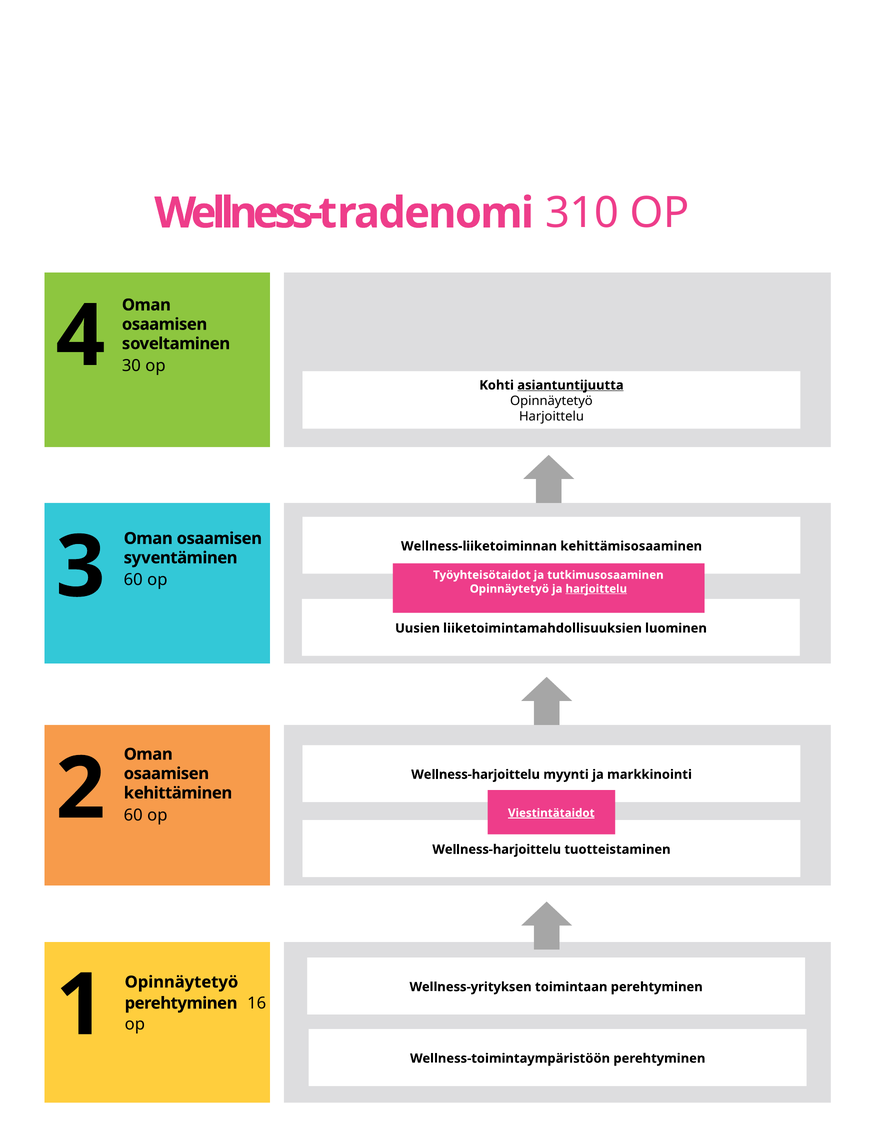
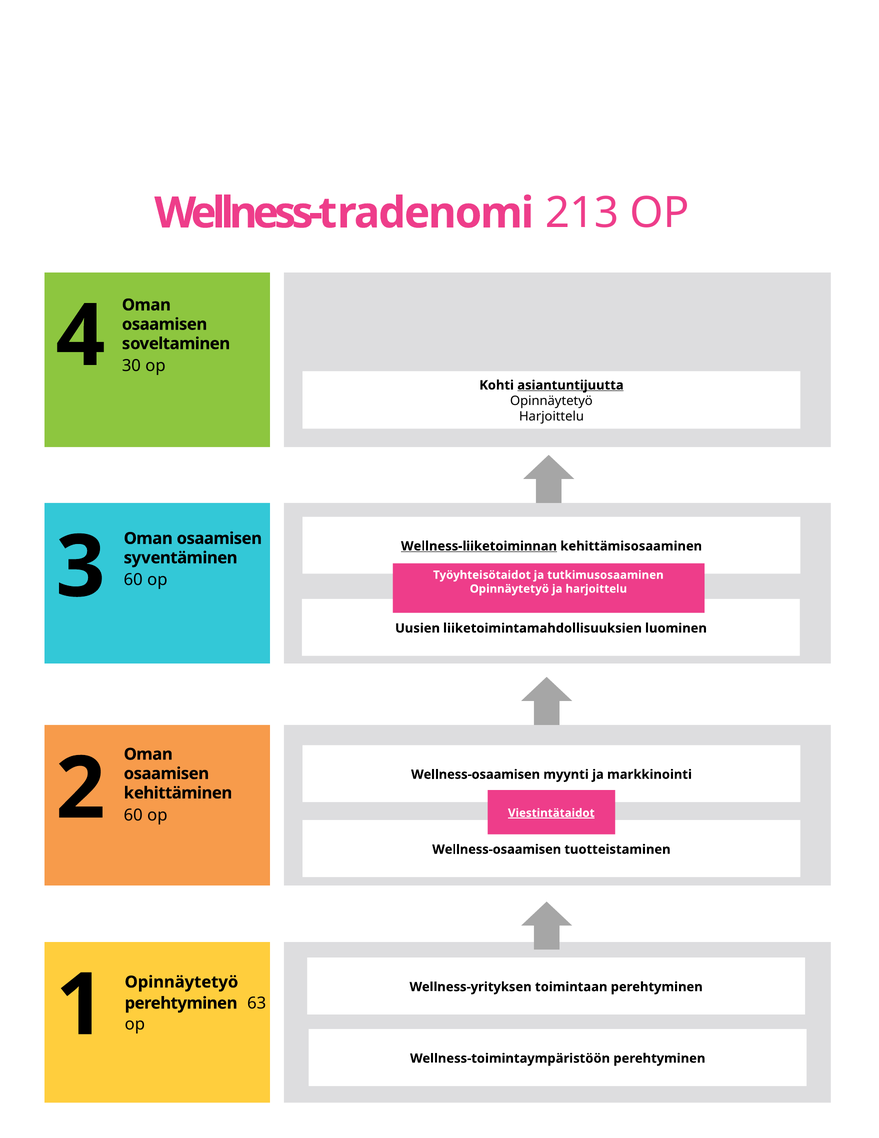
310: 310 -> 213
Wellness-liiketoiminnan underline: none -> present
harjoittelu at (596, 589) underline: present -> none
Wellness-harjoittelu at (476, 775): Wellness-harjoittelu -> Wellness-osaamisen
Wellness-harjoittelu at (497, 850): Wellness-harjoittelu -> Wellness-osaamisen
16: 16 -> 63
